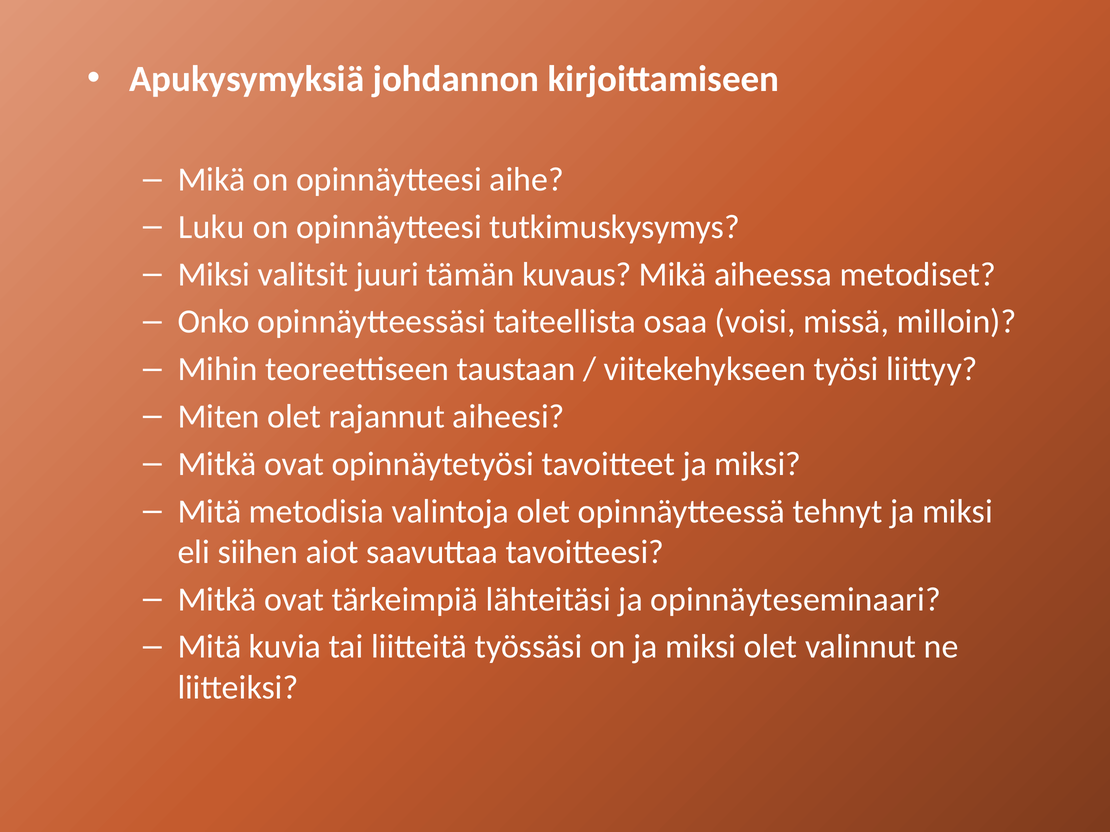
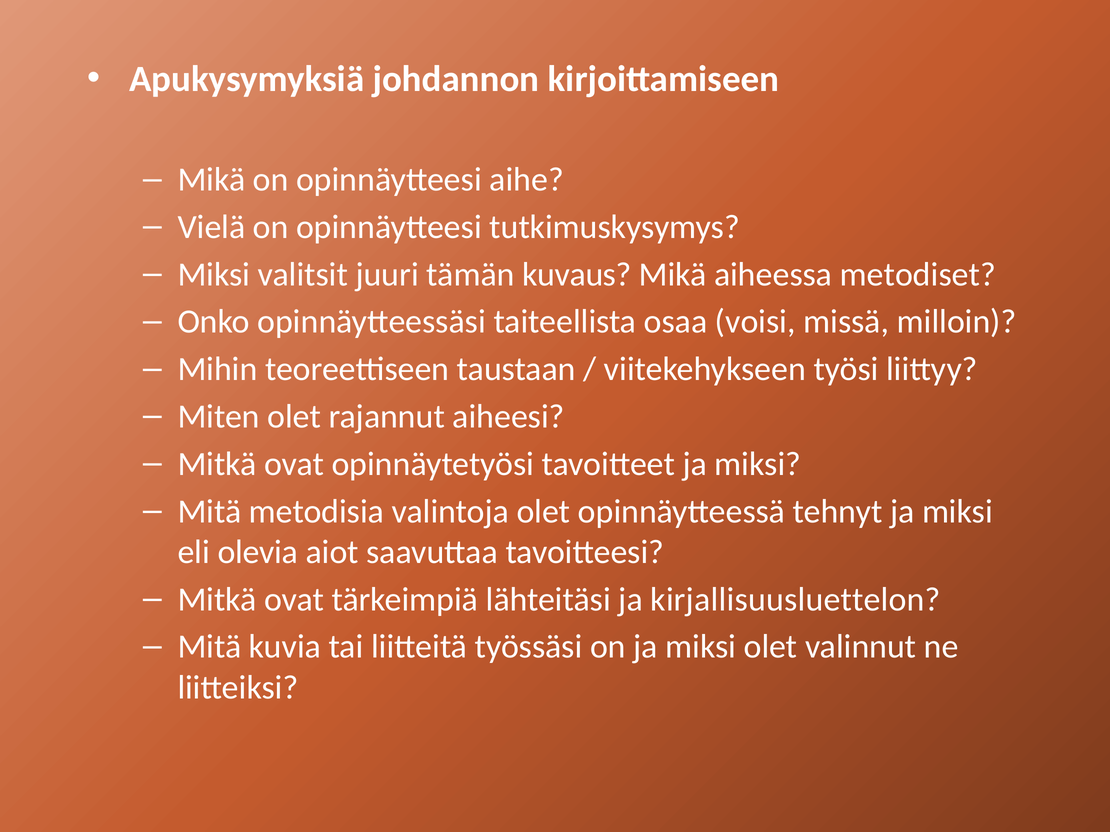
Luku: Luku -> Vielä
siihen: siihen -> olevia
opinnäyteseminaari: opinnäyteseminaari -> kirjallisuusluettelon
